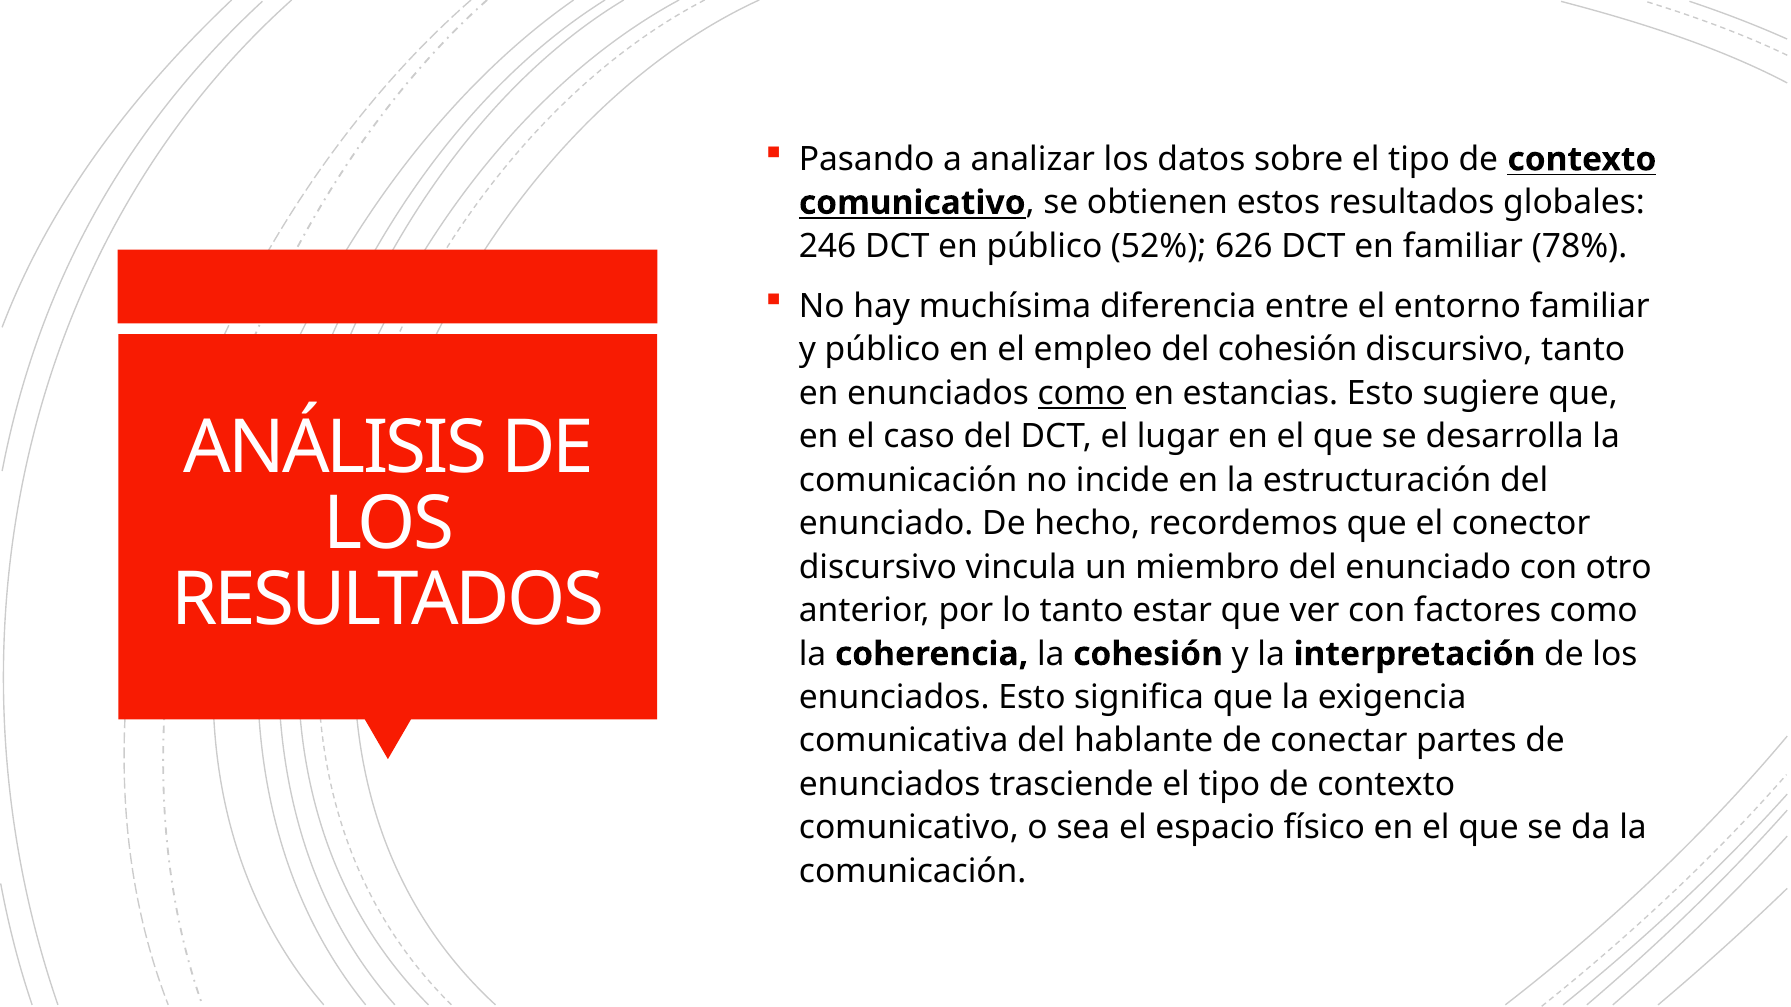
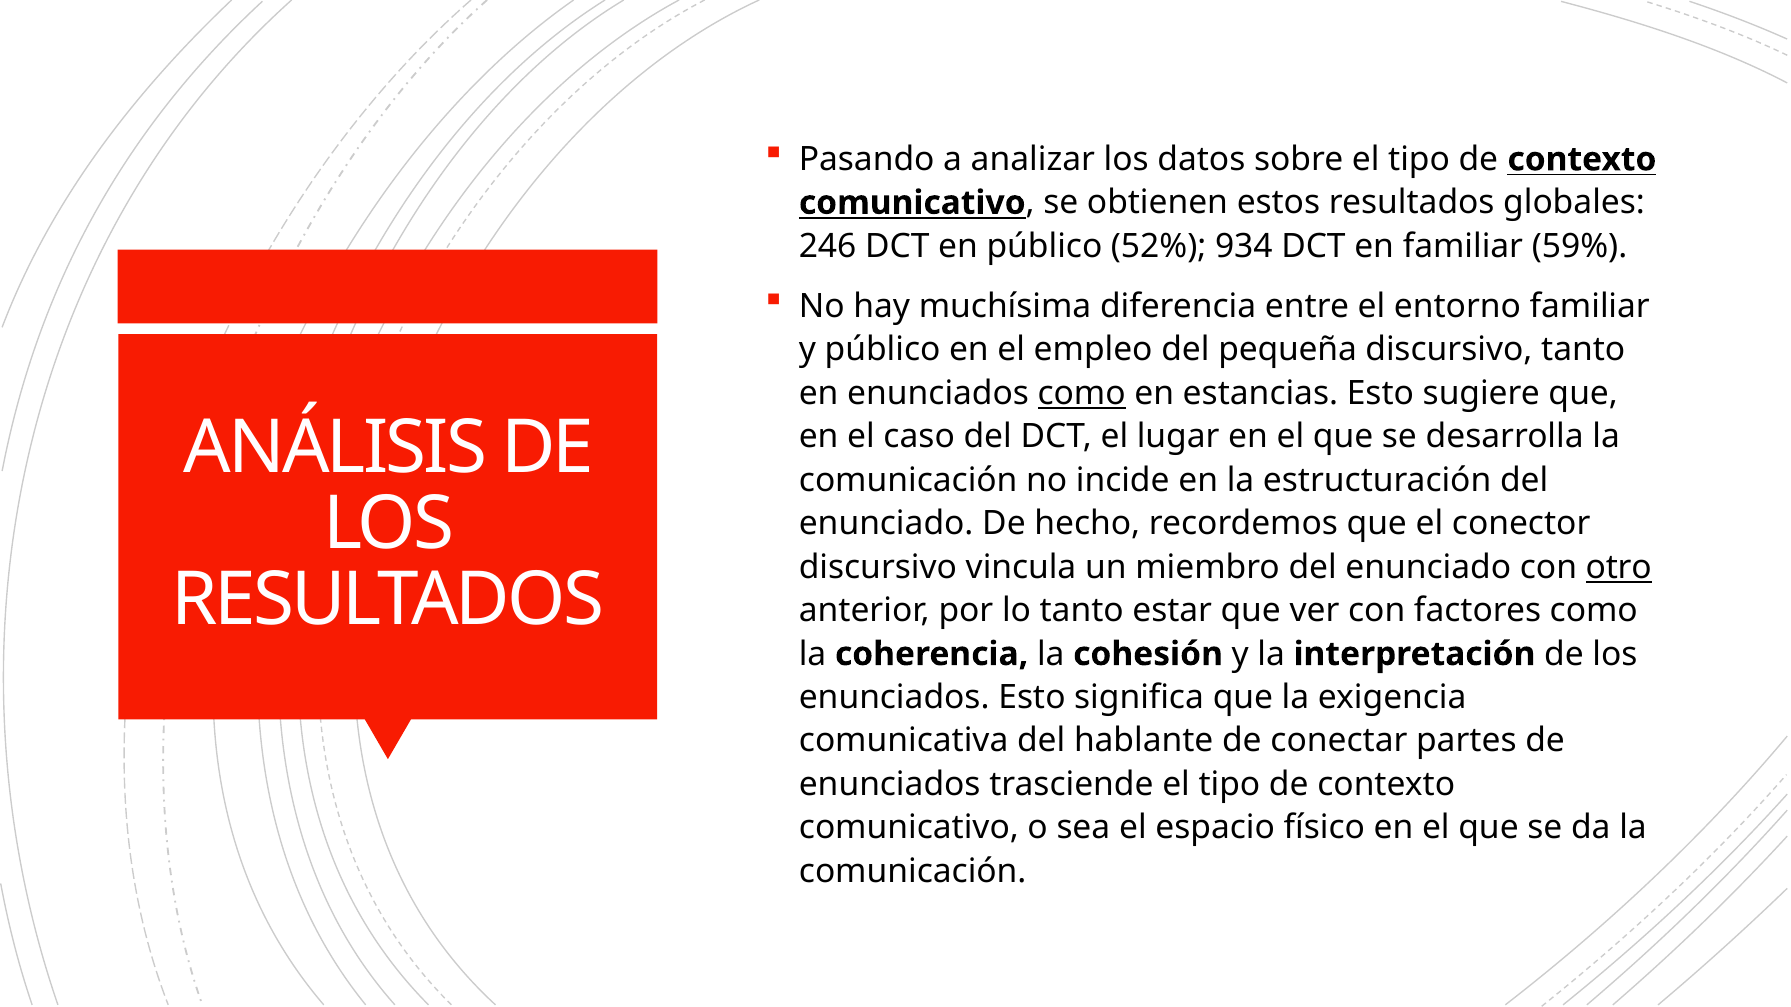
626: 626 -> 934
78%: 78% -> 59%
del cohesión: cohesión -> pequeña
otro underline: none -> present
